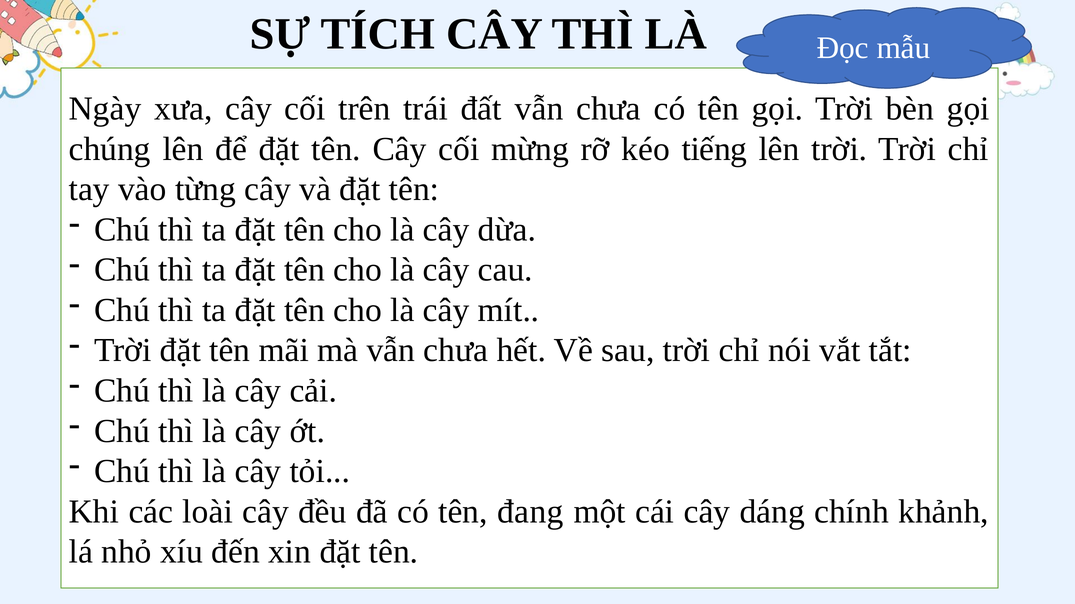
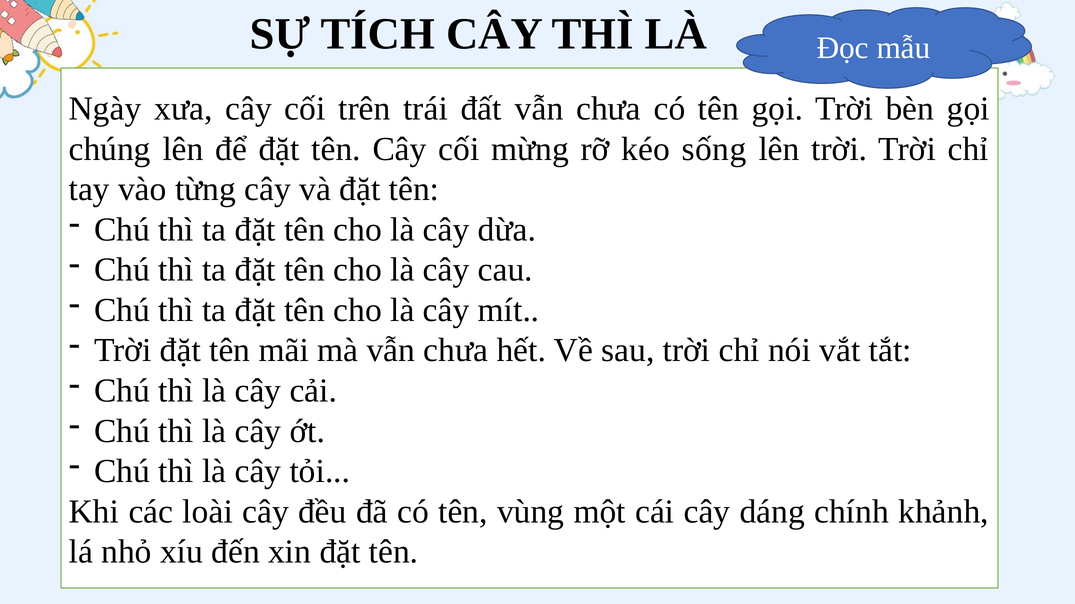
tiếng: tiếng -> sống
đang: đang -> vùng
